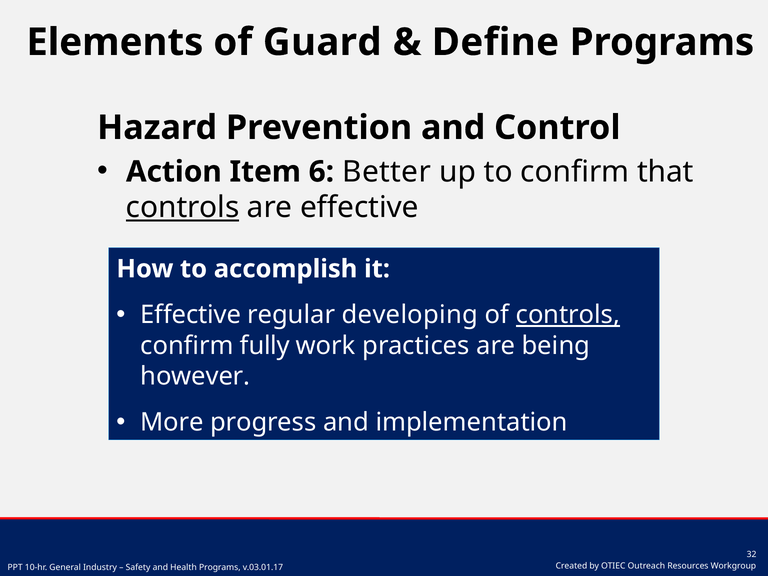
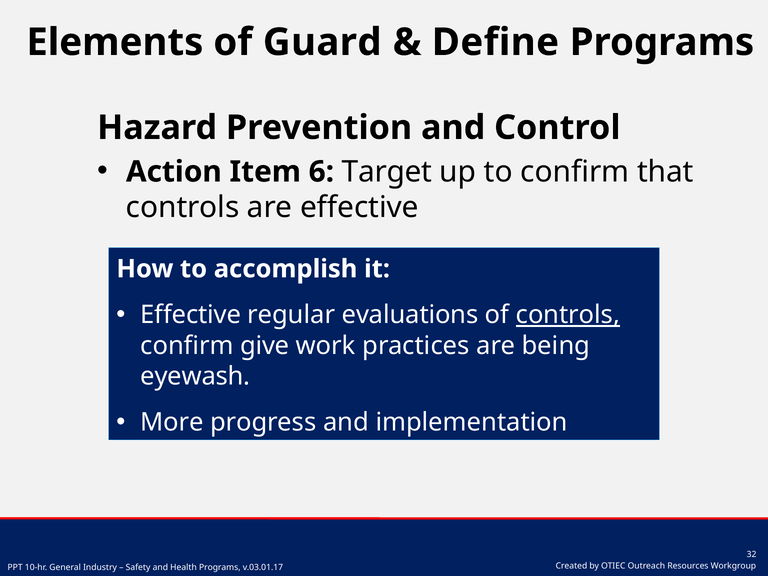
Better: Better -> Target
controls at (183, 208) underline: present -> none
developing: developing -> evaluations
fully: fully -> give
however: however -> eyewash
